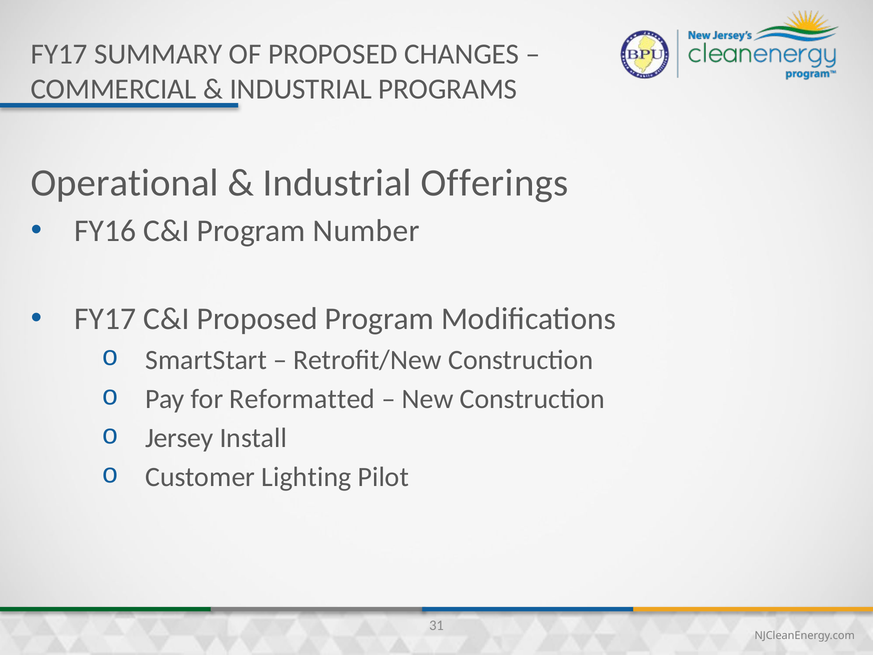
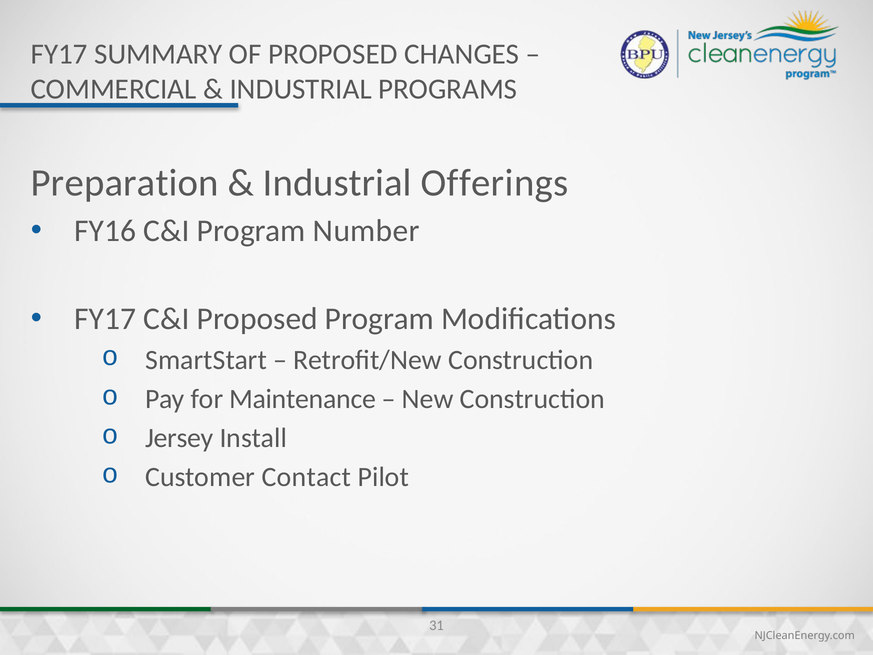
Operational: Operational -> Preparation
Reformatted: Reformatted -> Maintenance
Lighting: Lighting -> Contact
